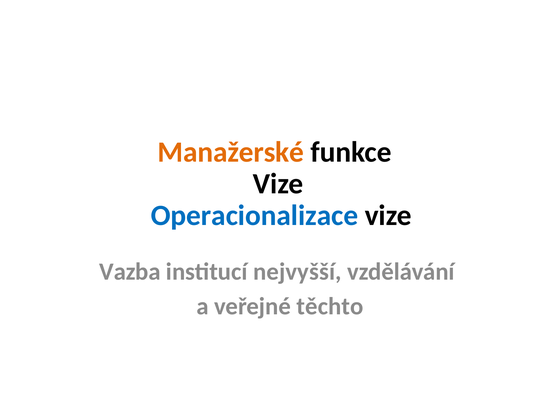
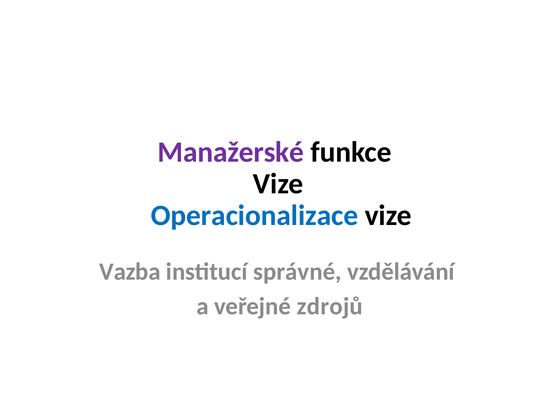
Manažerské colour: orange -> purple
nejvyšší: nejvyšší -> správné
těchto: těchto -> zdrojů
